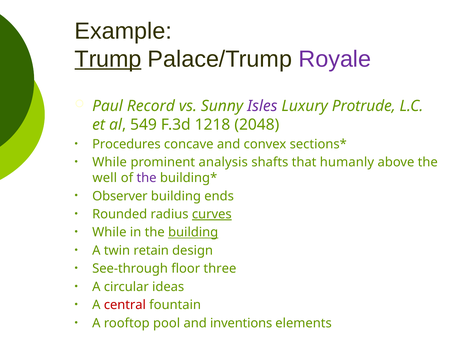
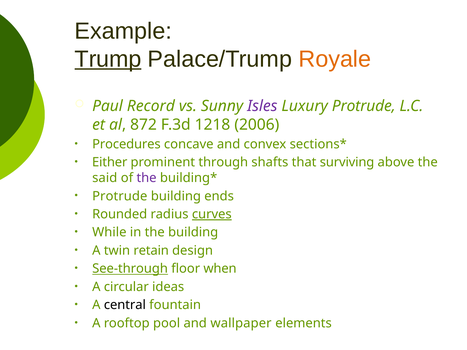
Royale colour: purple -> orange
549: 549 -> 872
2048: 2048 -> 2006
While at (110, 162): While -> Either
analysis: analysis -> through
humanly: humanly -> surviving
well: well -> said
Observer at (120, 196): Observer -> Protrude
building at (193, 233) underline: present -> none
See-through underline: none -> present
three: three -> when
central colour: red -> black
inventions: inventions -> wallpaper
